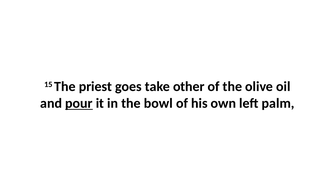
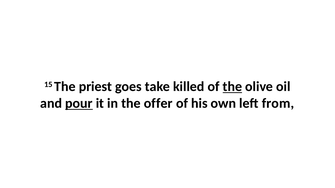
other: other -> killed
the at (232, 87) underline: none -> present
bowl: bowl -> offer
palm: palm -> from
